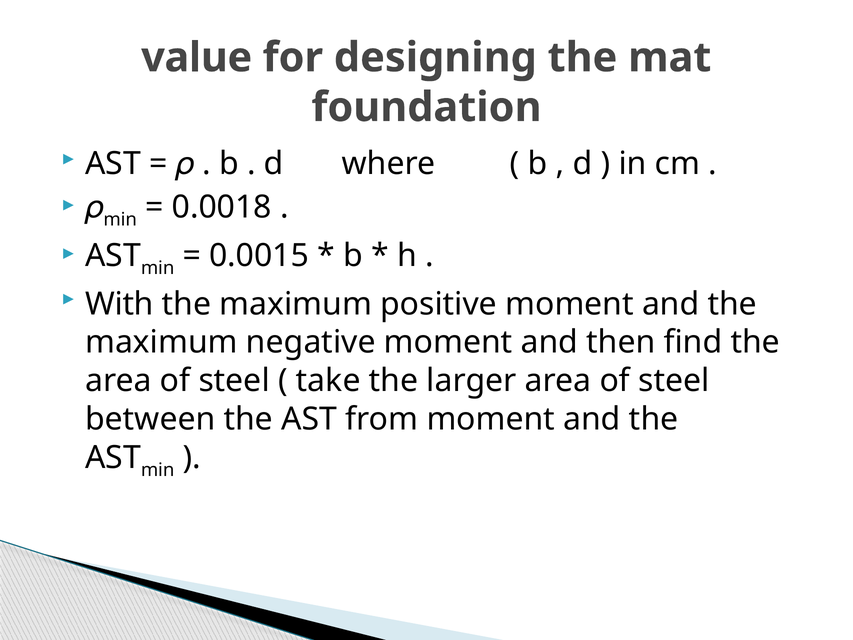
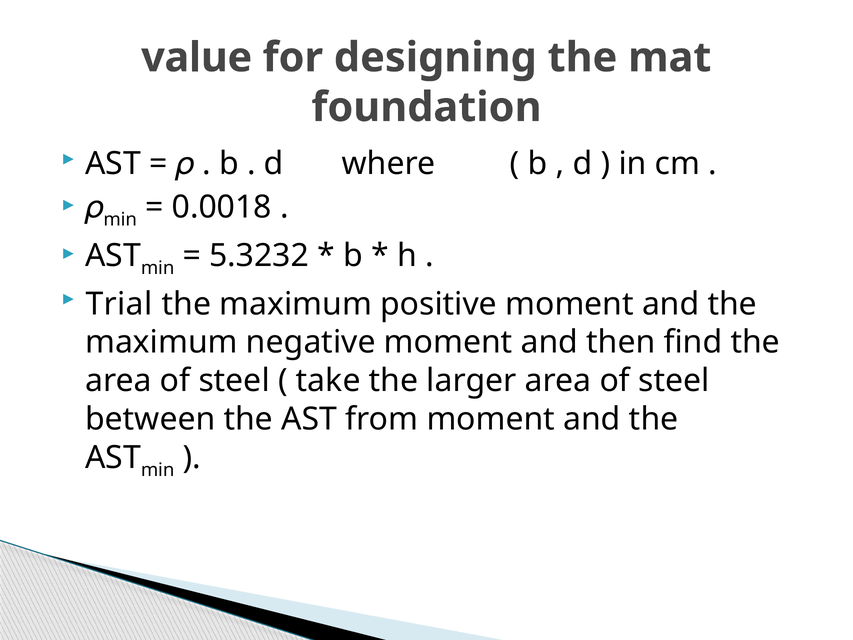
0.0015: 0.0015 -> 5.3232
With: With -> Trial
